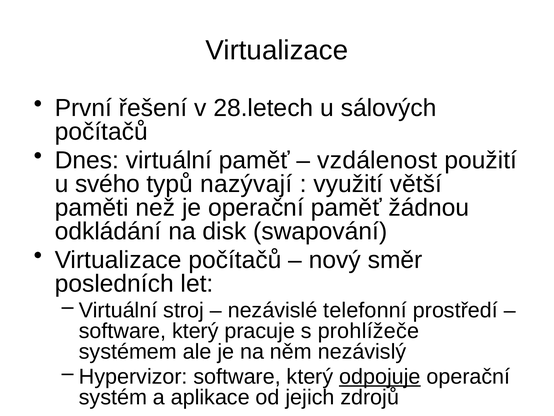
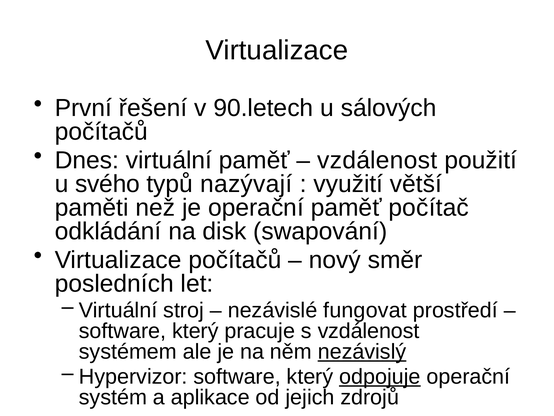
28.letech: 28.letech -> 90.letech
žádnou: žádnou -> počítač
telefonní: telefonní -> fungovat
s prohlížeče: prohlížeče -> vzdálenost
nezávislý underline: none -> present
